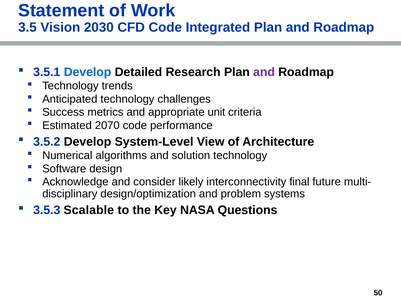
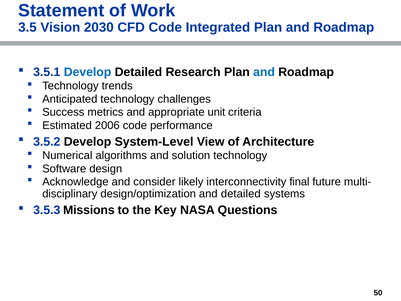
and at (264, 72) colour: purple -> blue
2070: 2070 -> 2006
and problem: problem -> detailed
Scalable: Scalable -> Missions
